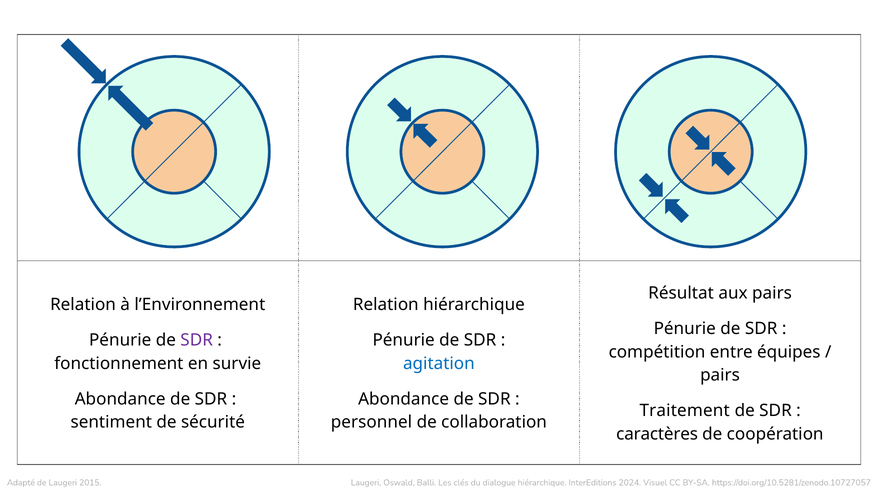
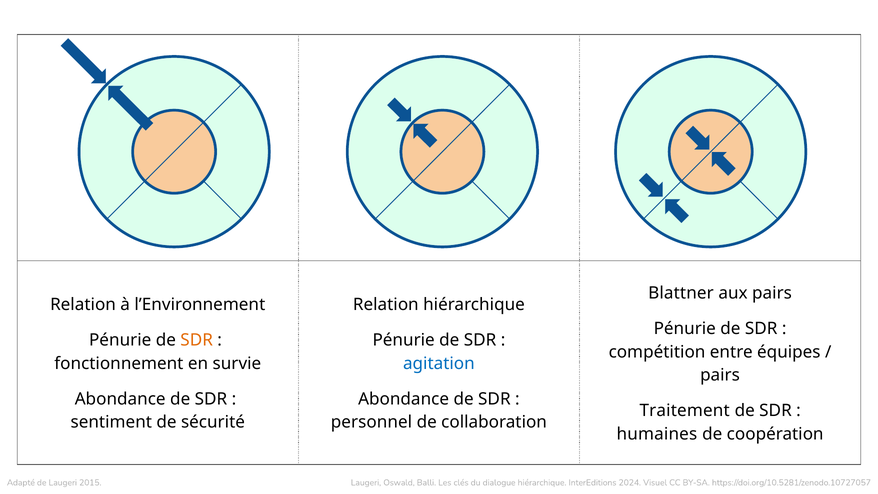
Résultat: Résultat -> Blattner
SDR at (197, 340) colour: purple -> orange
caractères: caractères -> humaines
